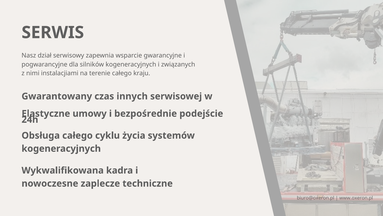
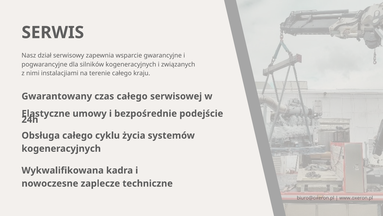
czas innych: innych -> całego
